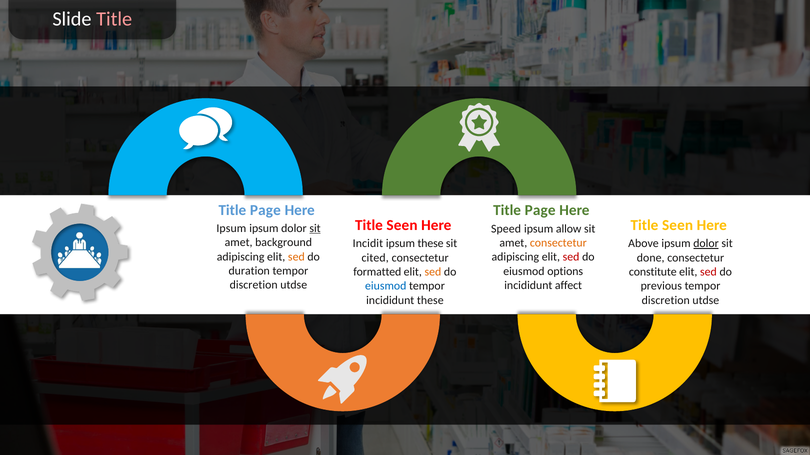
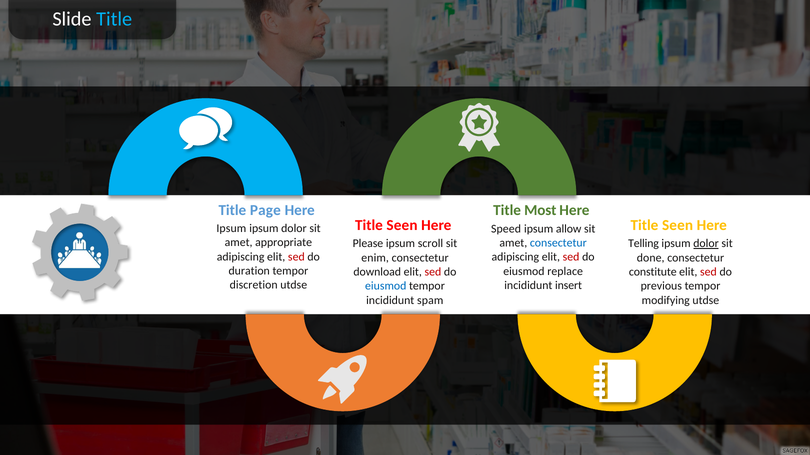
Title at (114, 19) colour: pink -> light blue
Page at (540, 211): Page -> Most
sit at (315, 229) underline: present -> none
background: background -> appropriate
consectetur at (558, 243) colour: orange -> blue
Incidit: Incidit -> Please
ipsum these: these -> scroll
Above: Above -> Telling
sed at (296, 257) colour: orange -> red
cited: cited -> enim
options: options -> replace
formatted: formatted -> download
sed at (433, 272) colour: orange -> red
affect: affect -> insert
incididunt these: these -> spam
discretion at (666, 301): discretion -> modifying
